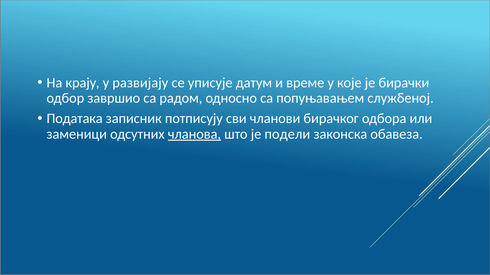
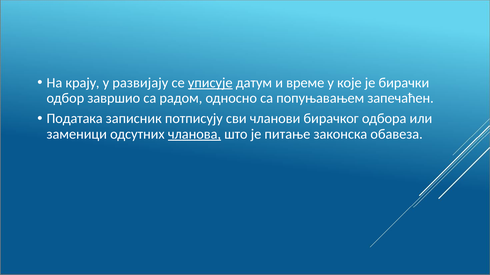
уписује underline: none -> present
службеној: службеној -> запечаћен
подели: подели -> питање
